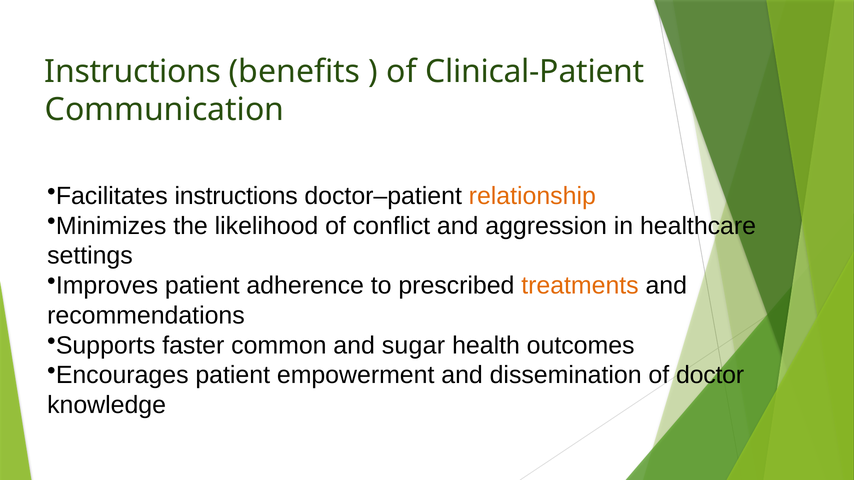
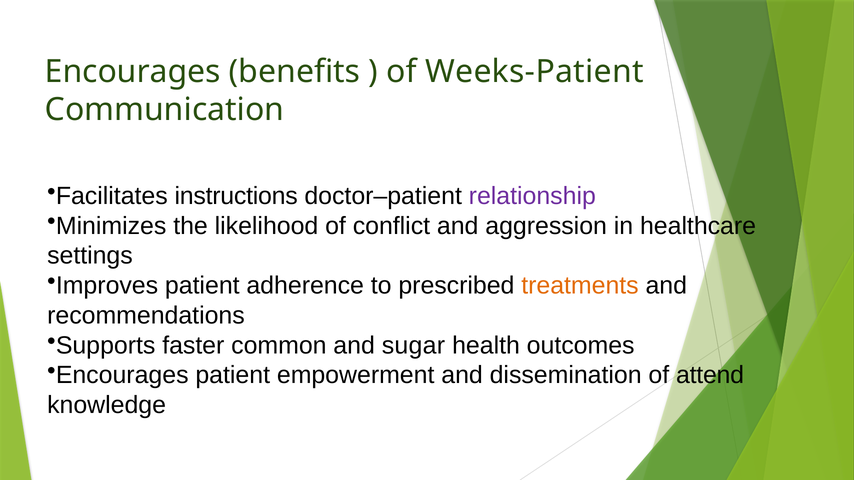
Instructions at (133, 72): Instructions -> Encourages
Clinical-Patient: Clinical-Patient -> Weeks-Patient
relationship colour: orange -> purple
doctor: doctor -> attend
